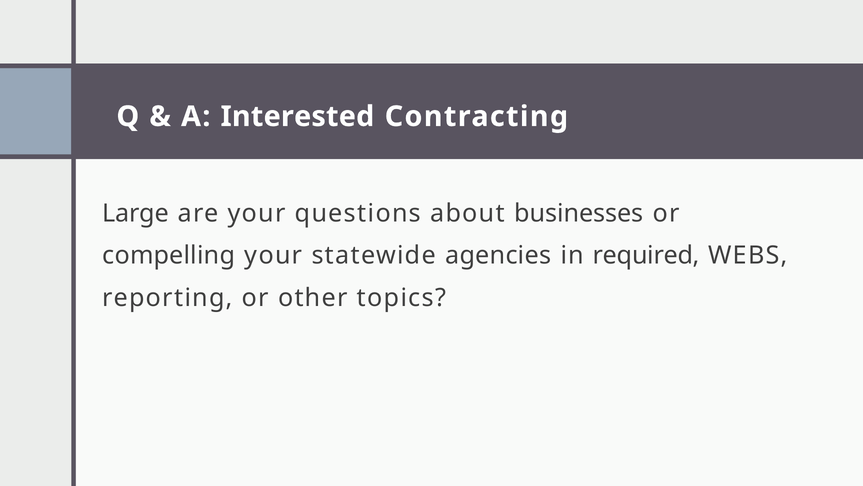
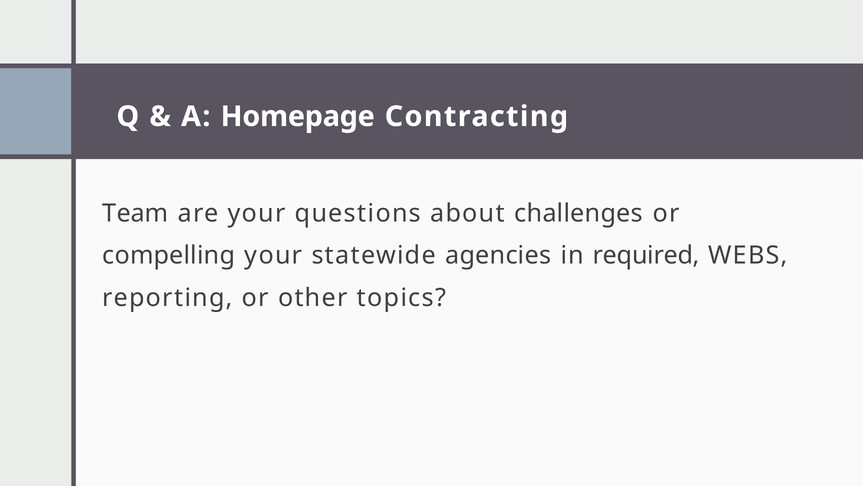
Interested: Interested -> Homepage
Large: Large -> Team
businesses: businesses -> challenges
